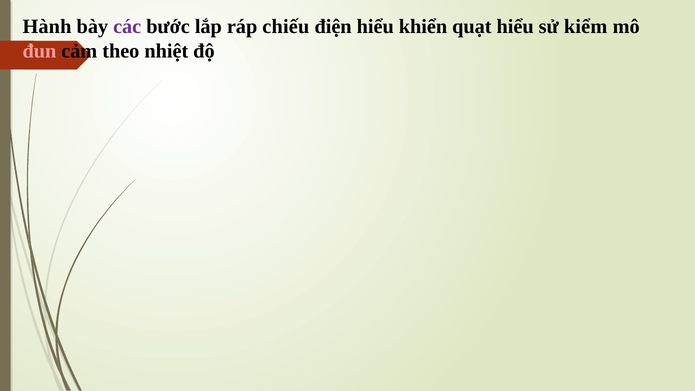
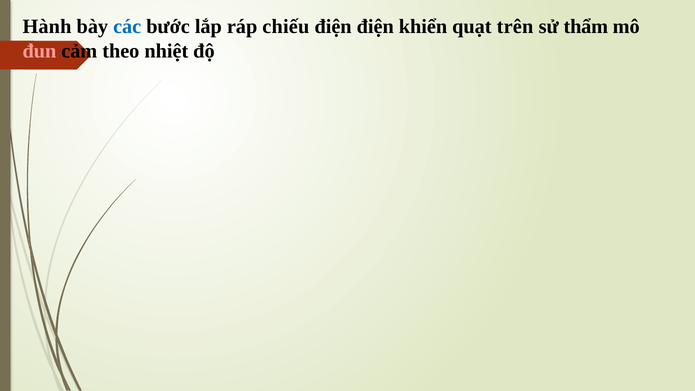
các colour: purple -> blue
điện hiểu: hiểu -> điện
quạt hiểu: hiểu -> trên
kiểm: kiểm -> thẩm
